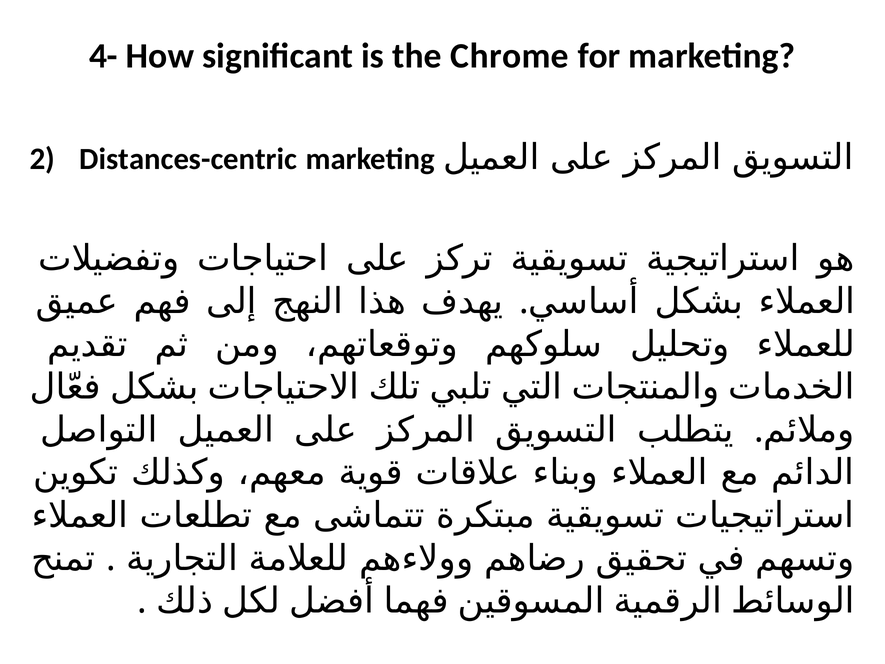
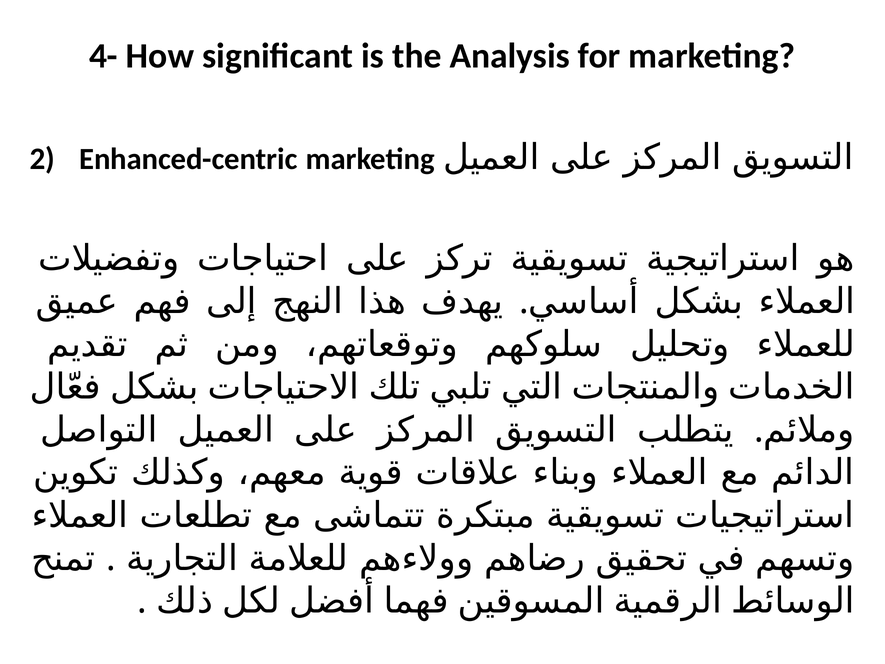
Chrome: Chrome -> Analysis
Distances-centric: Distances-centric -> Enhanced-centric
